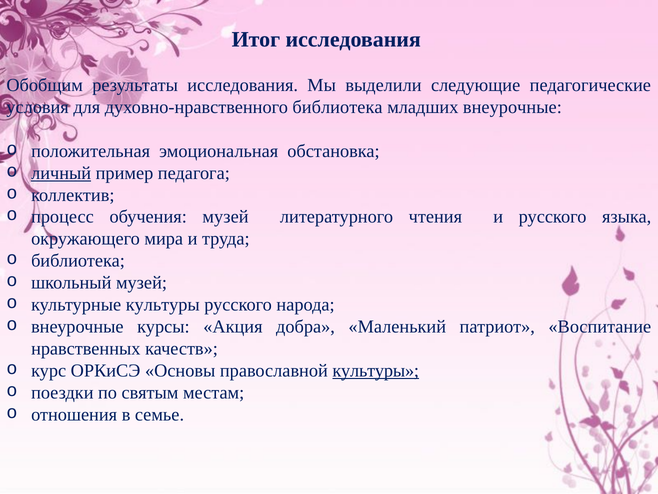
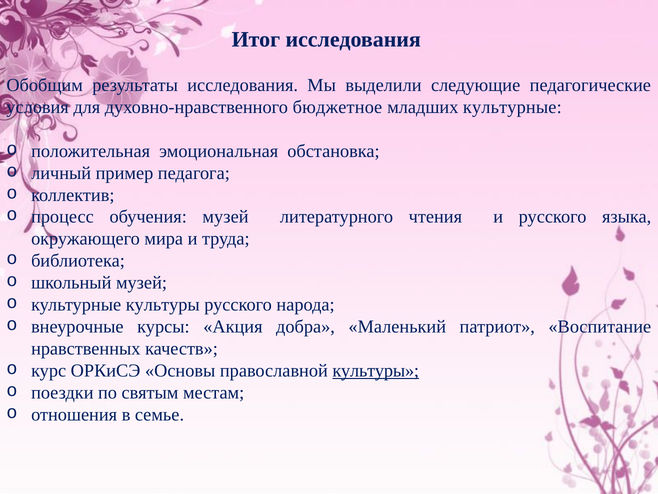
духовно-нравственного библиотека: библиотека -> бюджетное
младших внеурочные: внеурочные -> культурные
личный underline: present -> none
